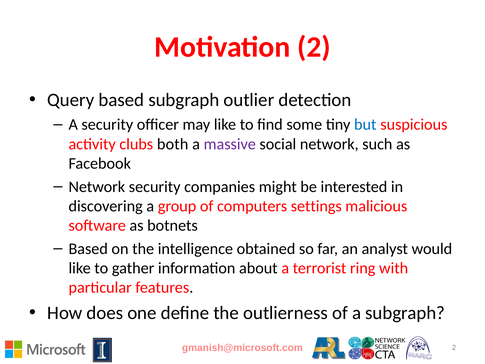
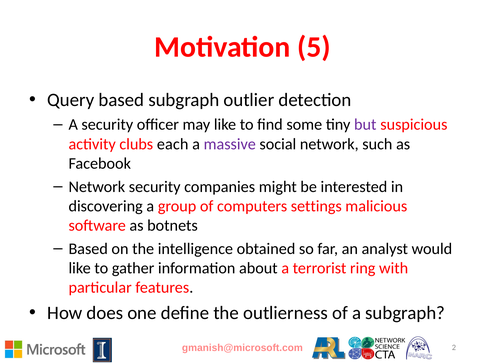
Motivation 2: 2 -> 5
but colour: blue -> purple
both: both -> each
